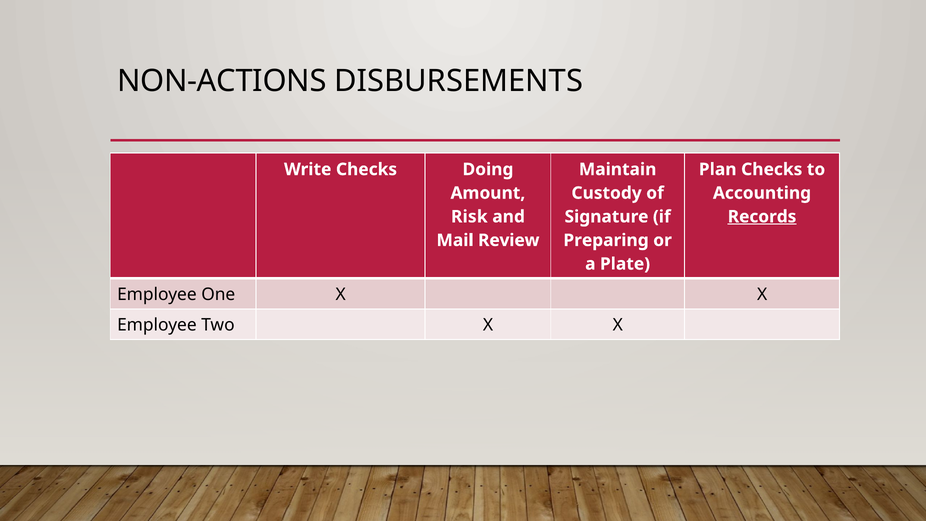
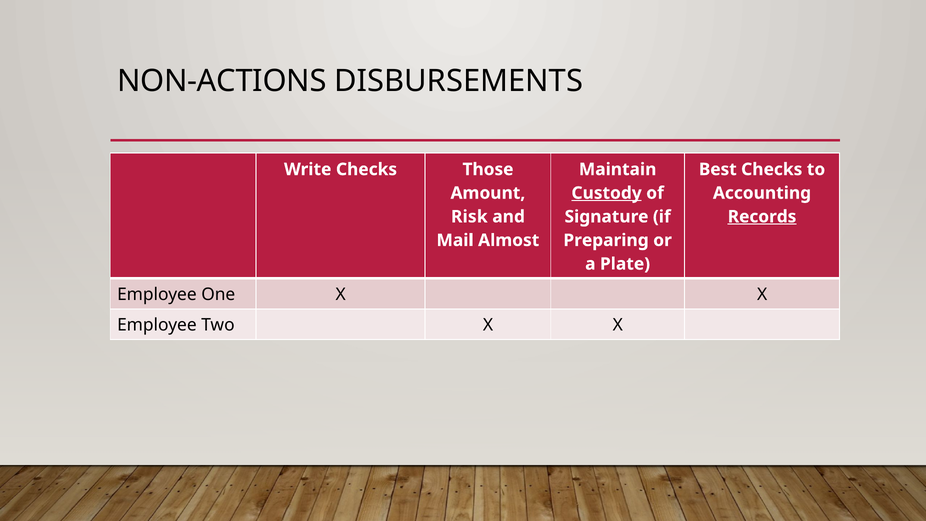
Doing: Doing -> Those
Plan: Plan -> Best
Custody underline: none -> present
Review: Review -> Almost
